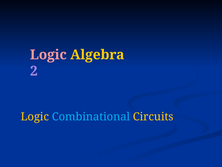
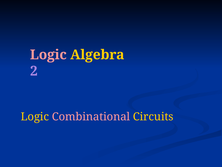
Combinational colour: light blue -> pink
